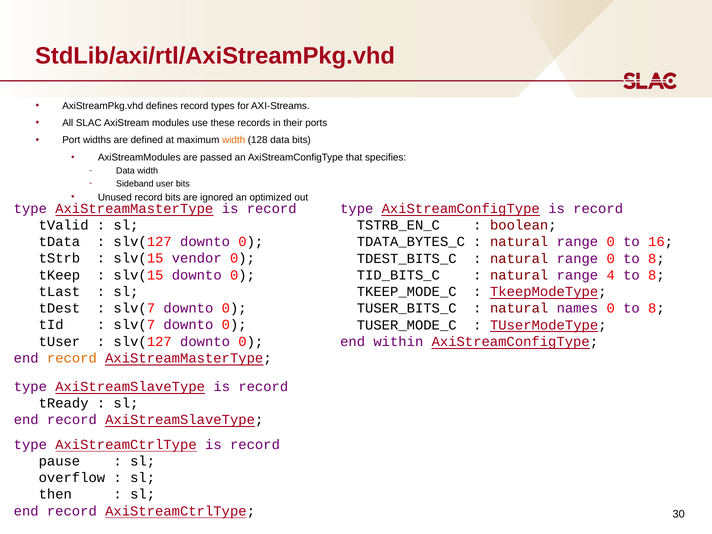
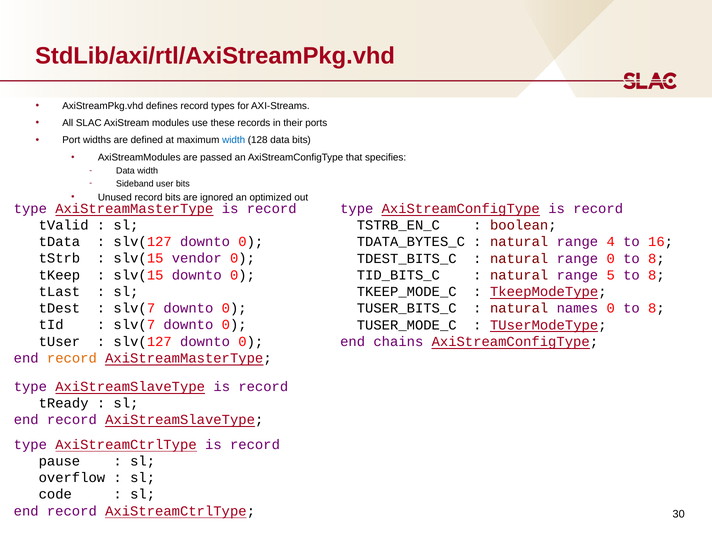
width at (234, 140) colour: orange -> blue
0 at (611, 242): 0 -> 4
4: 4 -> 5
within: within -> chains
then: then -> code
